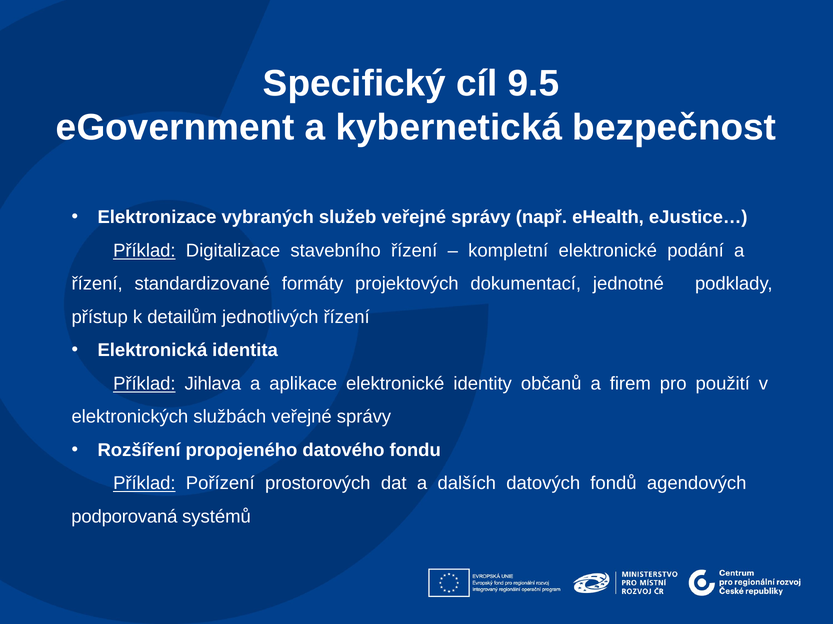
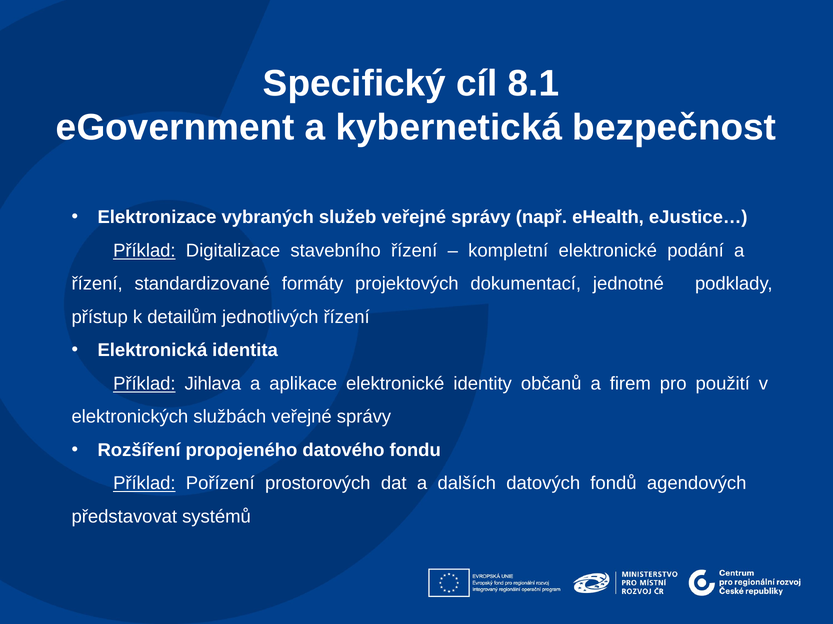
9.5: 9.5 -> 8.1
podporovaná: podporovaná -> představovat
